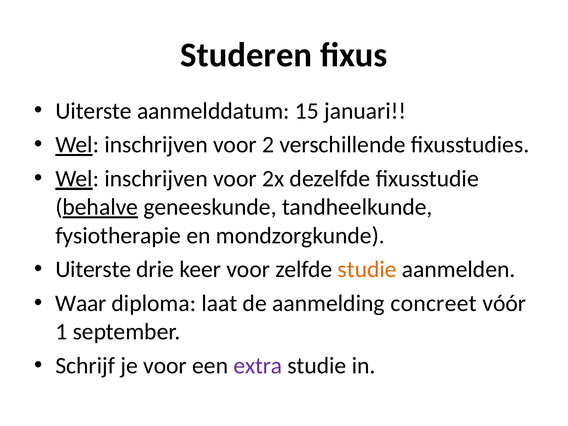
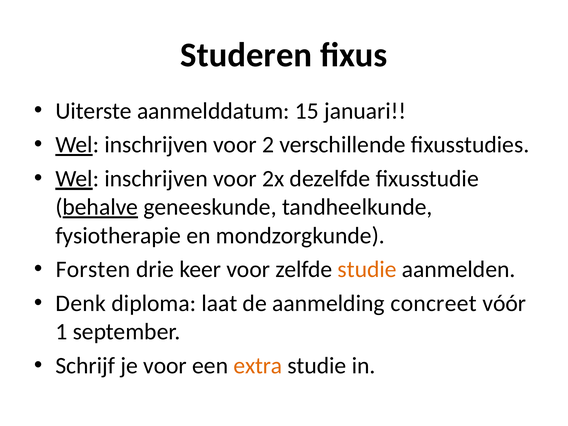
Uiterste at (93, 269): Uiterste -> Forsten
Waar: Waar -> Denk
extra colour: purple -> orange
